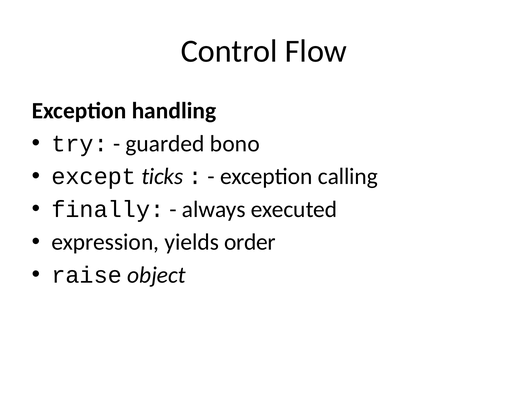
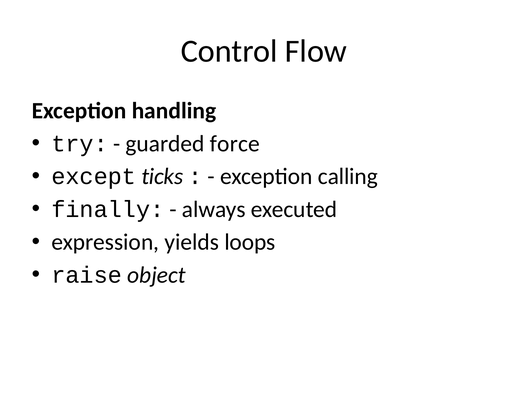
bono: bono -> force
order: order -> loops
